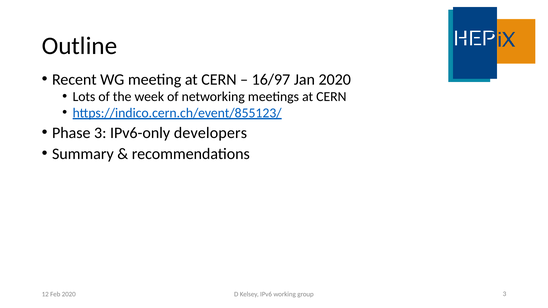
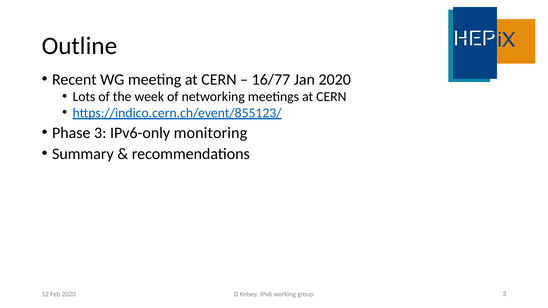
16/97: 16/97 -> 16/77
developers: developers -> monitoring
